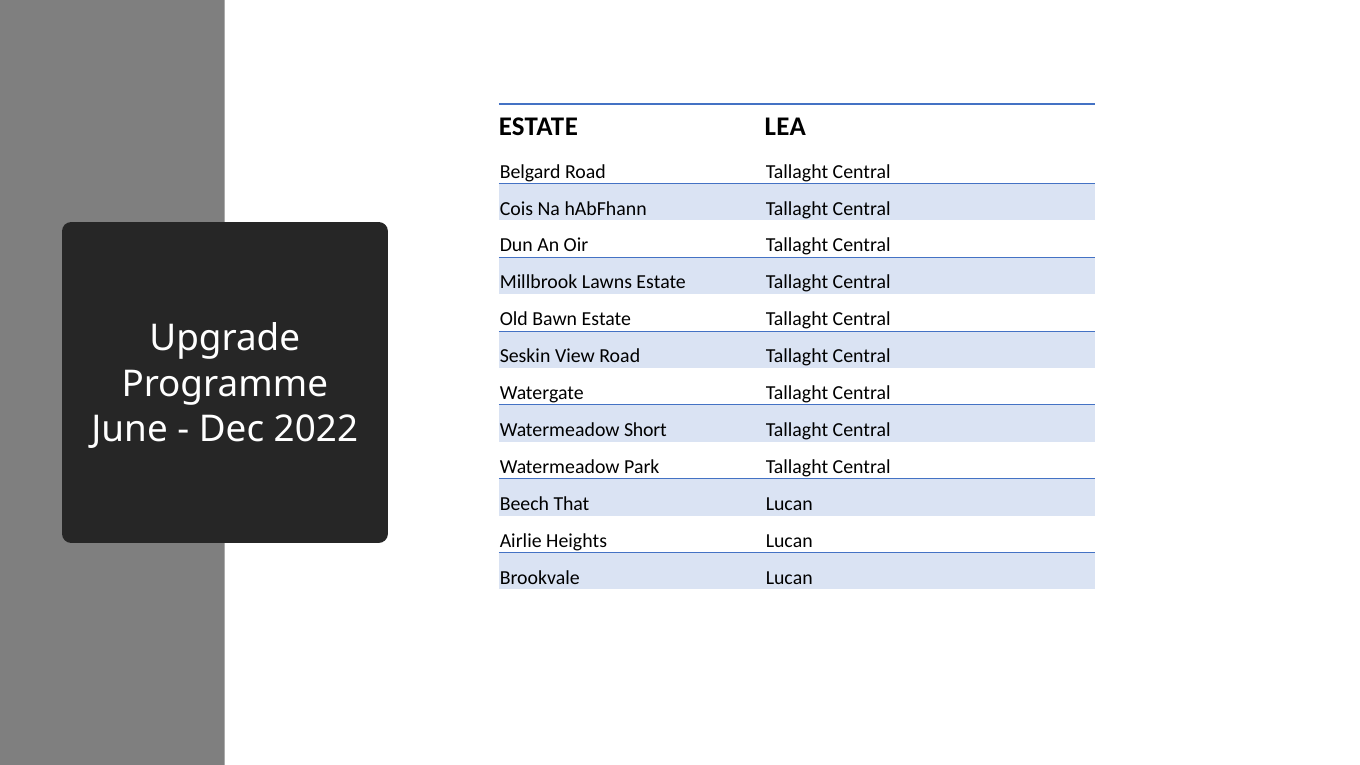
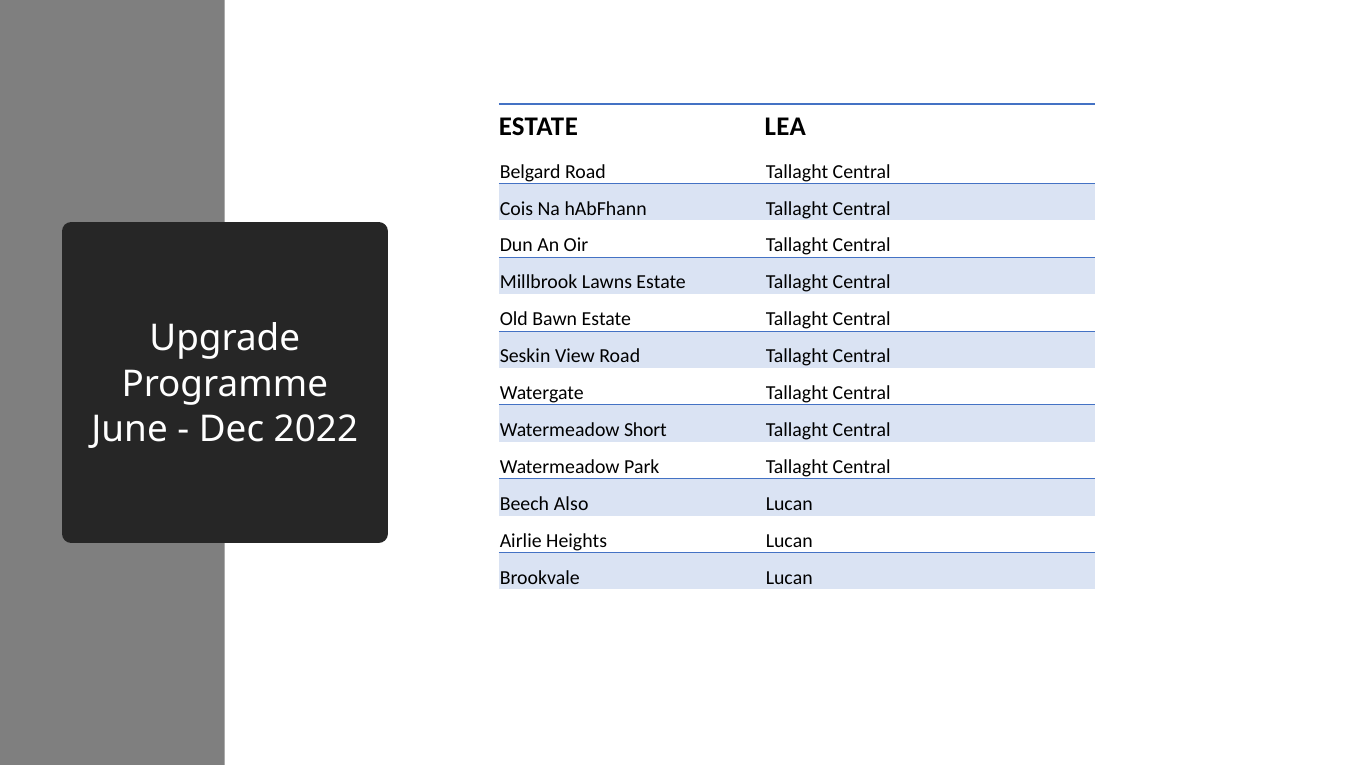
That: That -> Also
